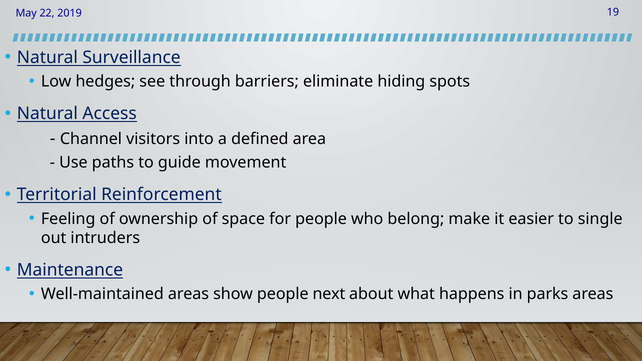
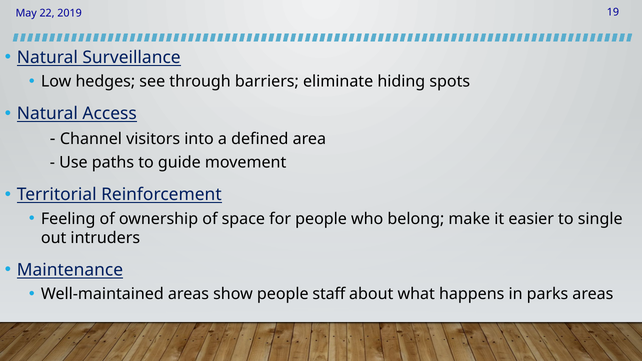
next: next -> staff
